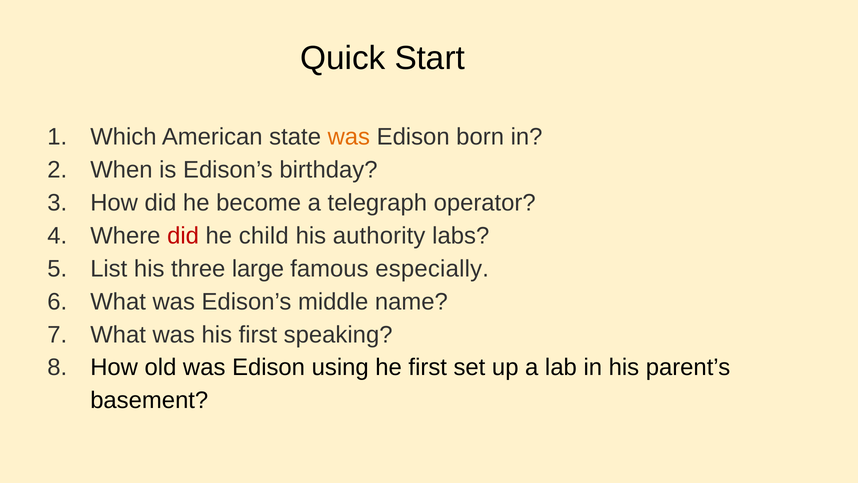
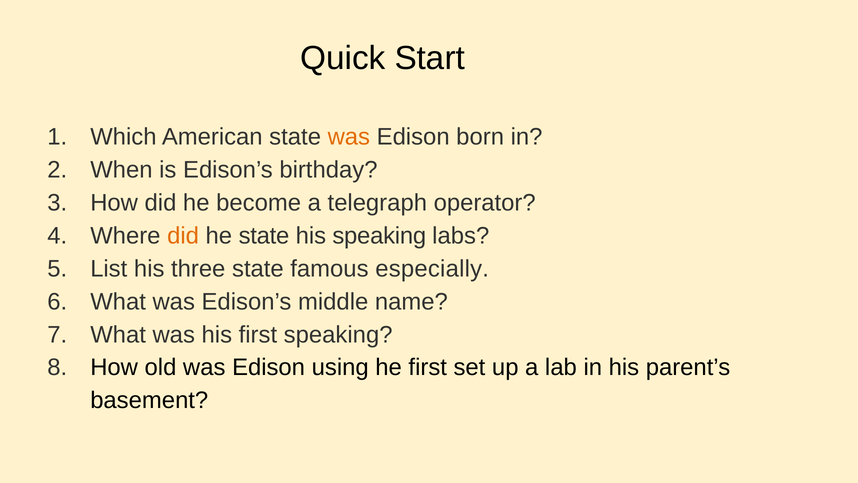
did at (183, 236) colour: red -> orange
he child: child -> state
his authority: authority -> speaking
three large: large -> state
